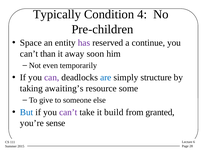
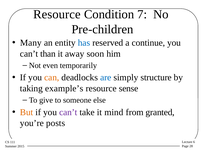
Typically at (57, 14): Typically -> Resource
4: 4 -> 7
Space: Space -> Many
has colour: purple -> blue
can colour: purple -> orange
awaiting’s: awaiting’s -> example’s
some: some -> sense
But colour: blue -> orange
build: build -> mind
sense: sense -> posts
